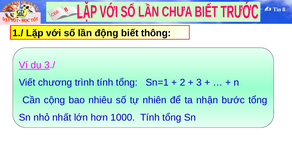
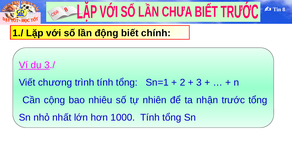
thông: thông -> chính
bước: bước -> trước
